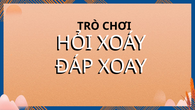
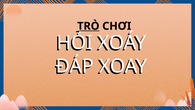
TRÒ underline: none -> present
